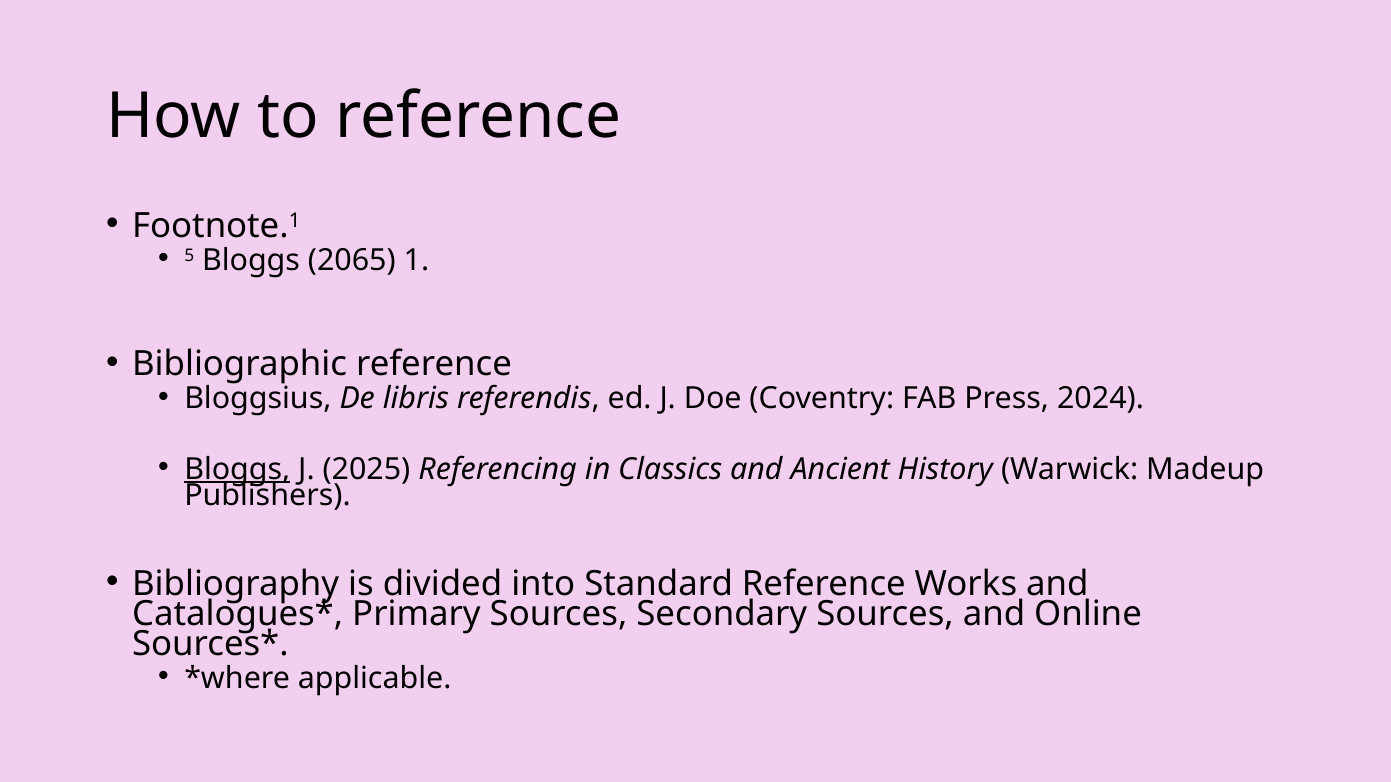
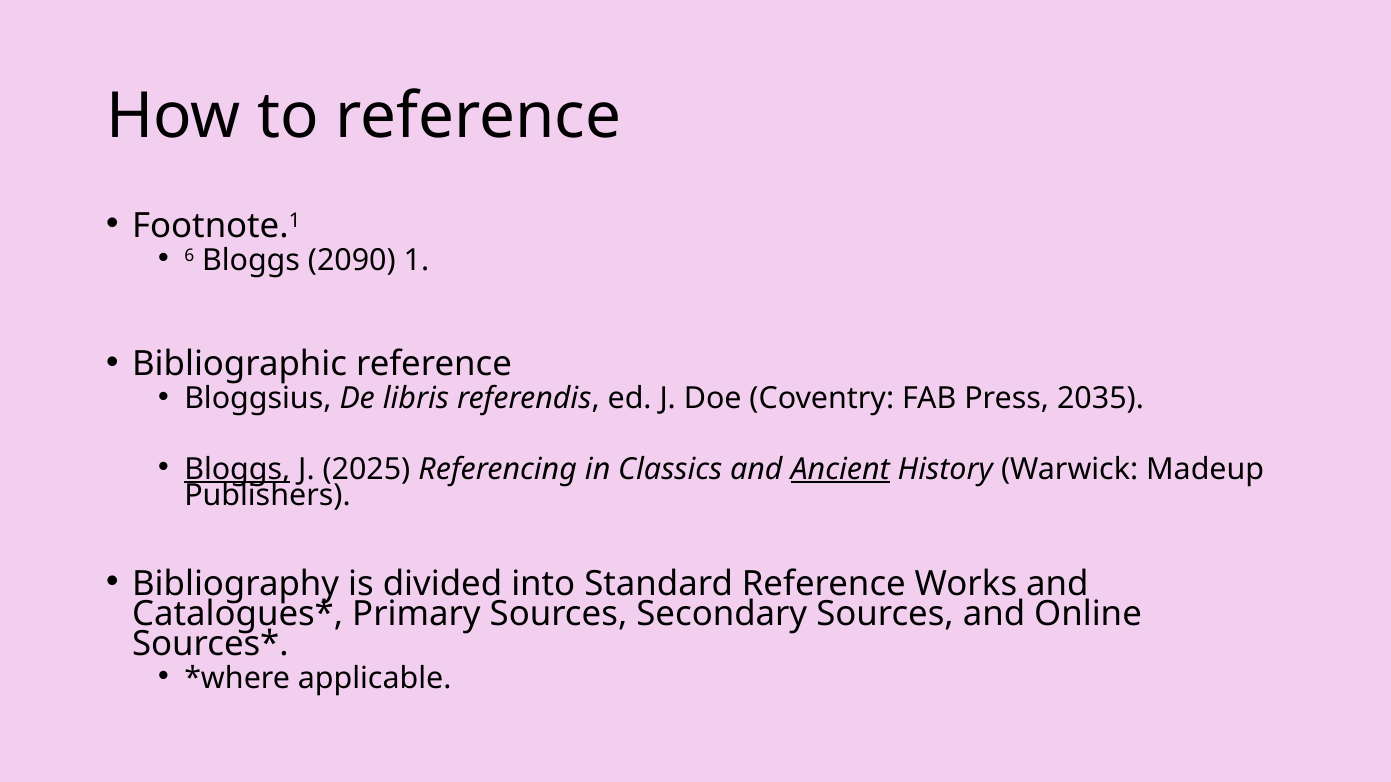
5: 5 -> 6
2065: 2065 -> 2090
2024: 2024 -> 2035
Ancient underline: none -> present
